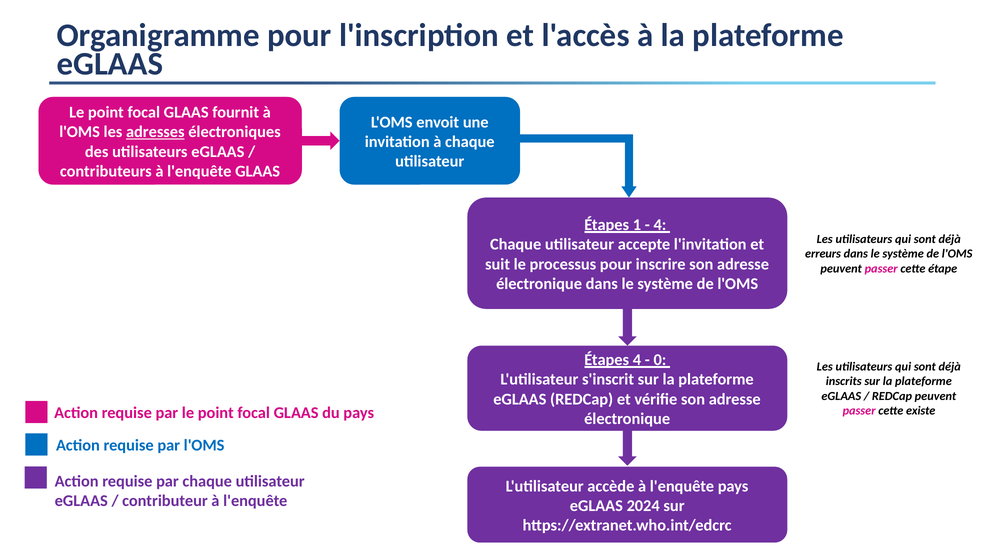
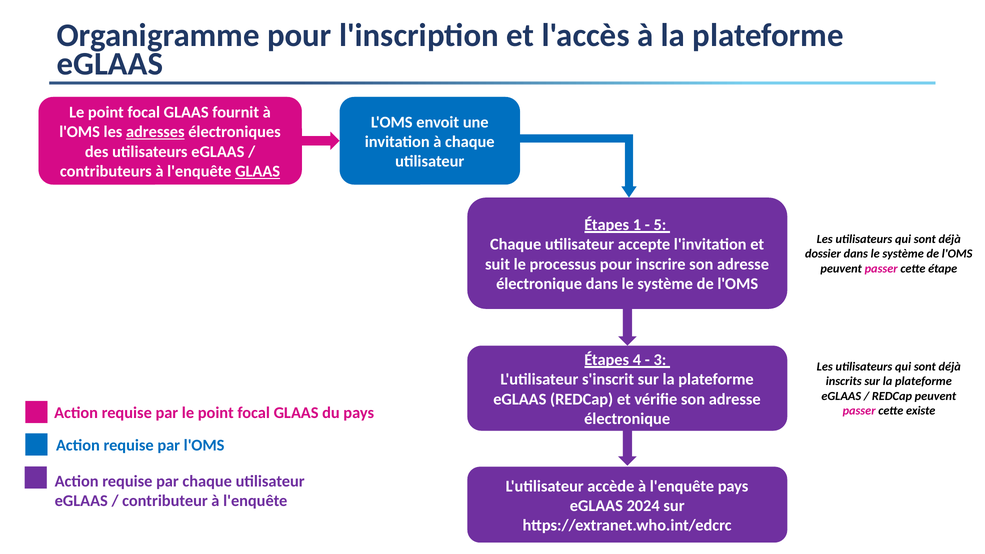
GLAAS at (258, 171) underline: none -> present
4 at (660, 225): 4 -> 5
erreurs: erreurs -> dossier
0: 0 -> 3
